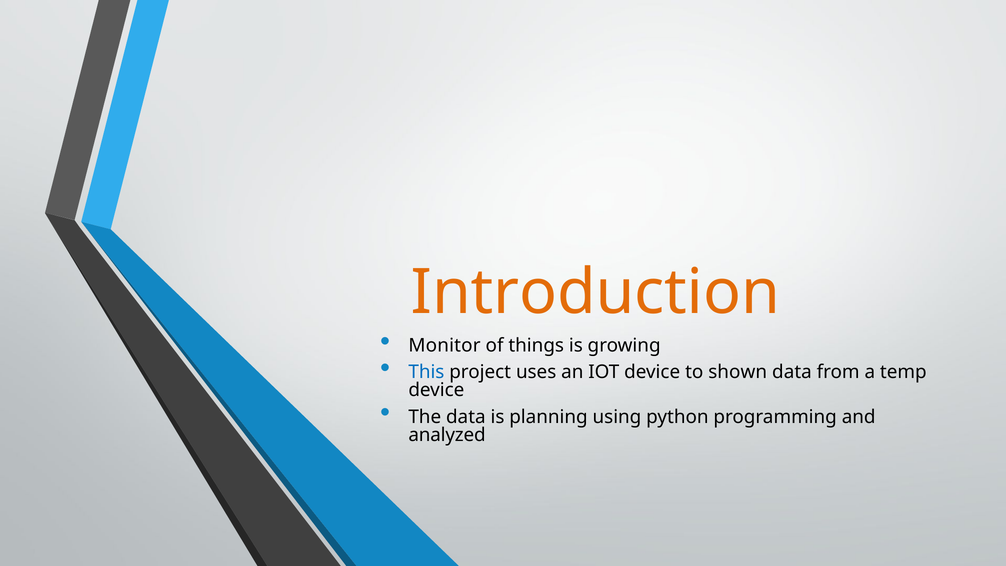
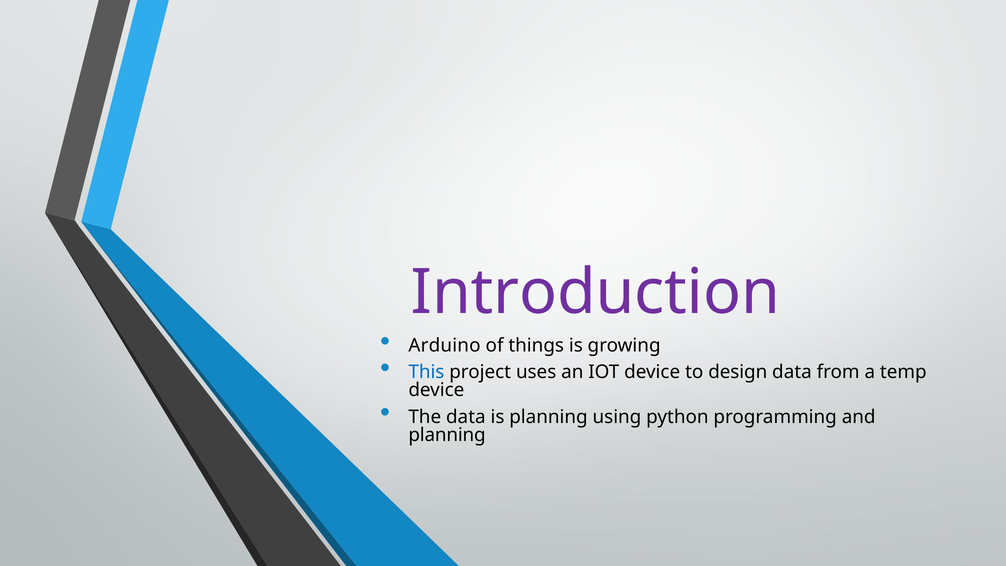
Introduction colour: orange -> purple
Monitor: Monitor -> Arduino
shown: shown -> design
analyzed at (447, 435): analyzed -> planning
